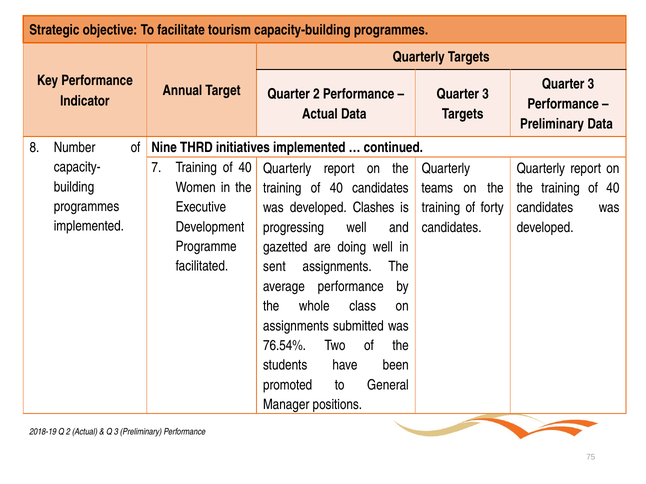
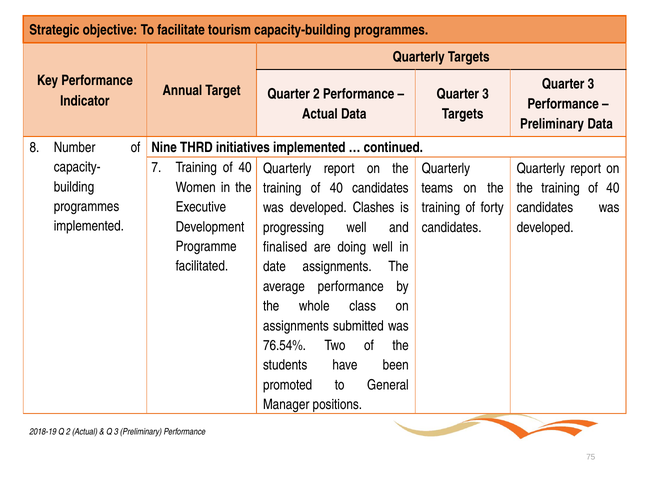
gazetted: gazetted -> finalised
sent: sent -> date
